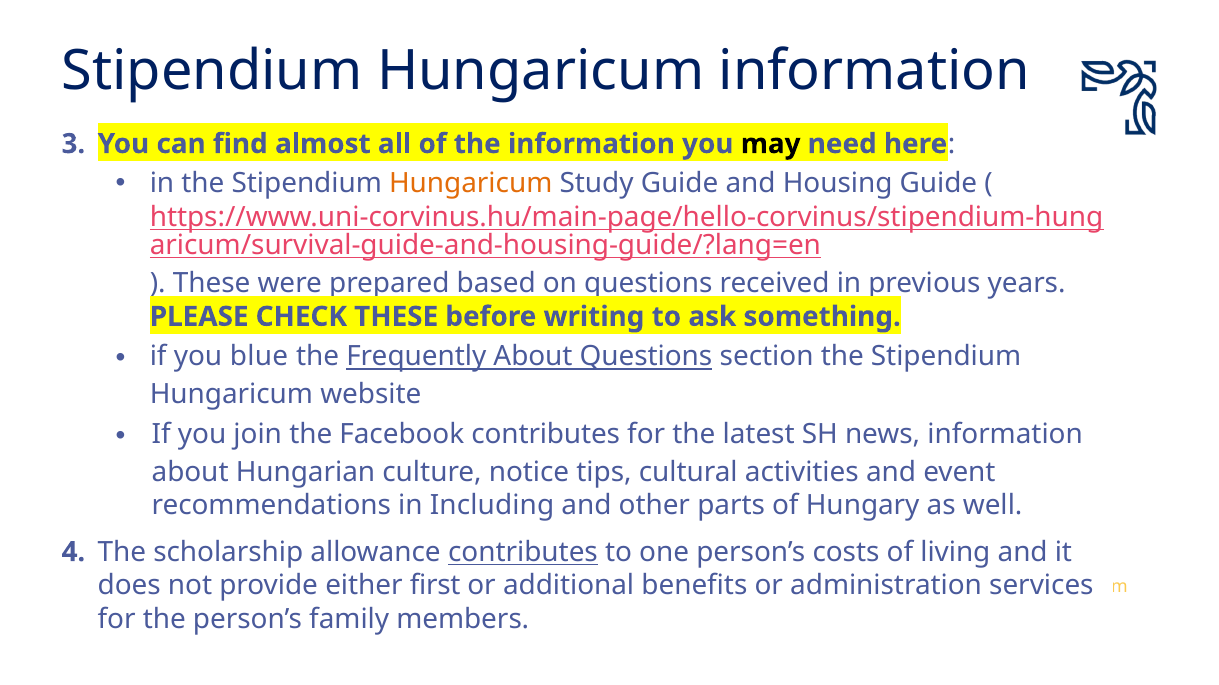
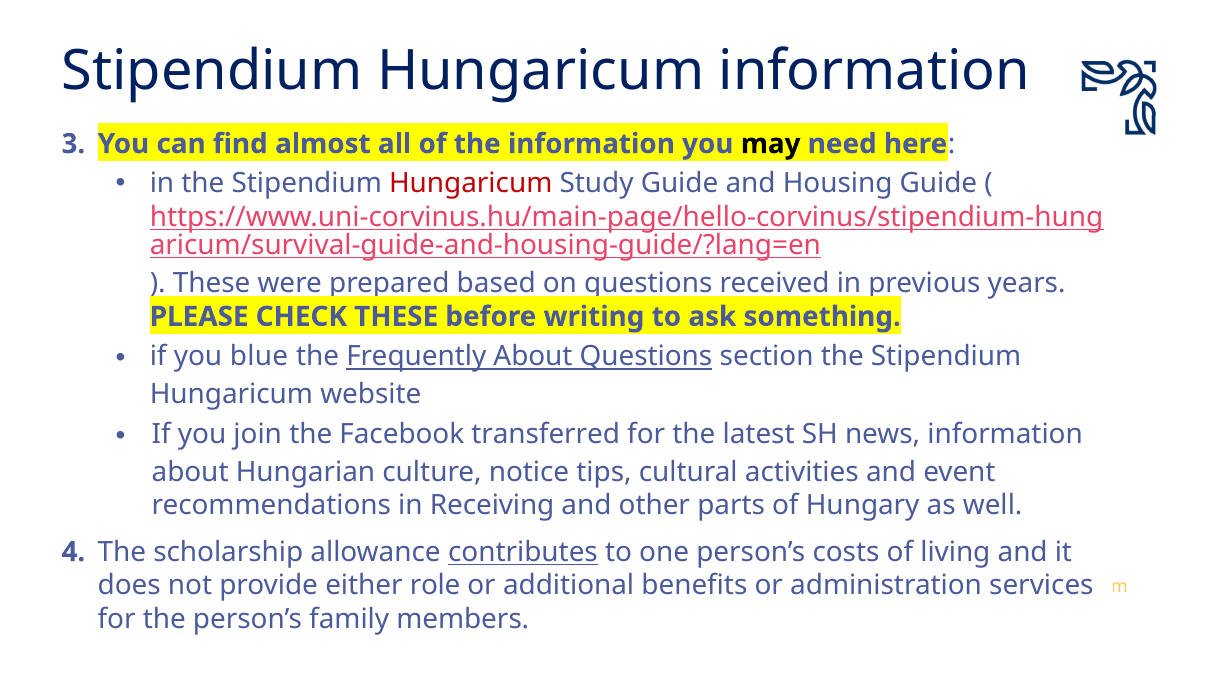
Hungaricum at (471, 184) colour: orange -> red
Facebook contributes: contributes -> transferred
Including: Including -> Receiving
first: first -> role
